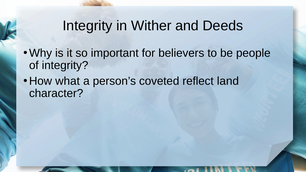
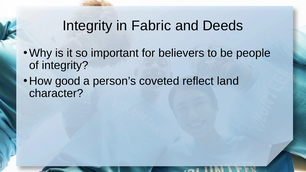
Wither: Wither -> Fabric
what: what -> good
